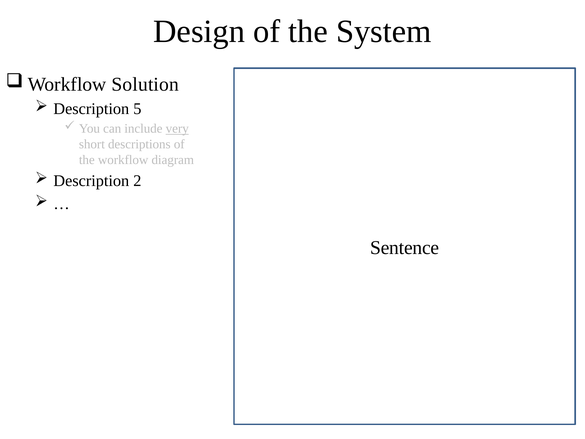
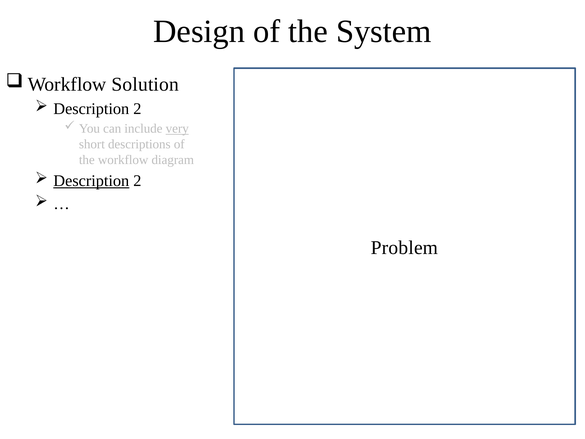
5 at (137, 109): 5 -> 2
Description at (91, 181) underline: none -> present
Sentence: Sentence -> Problem
